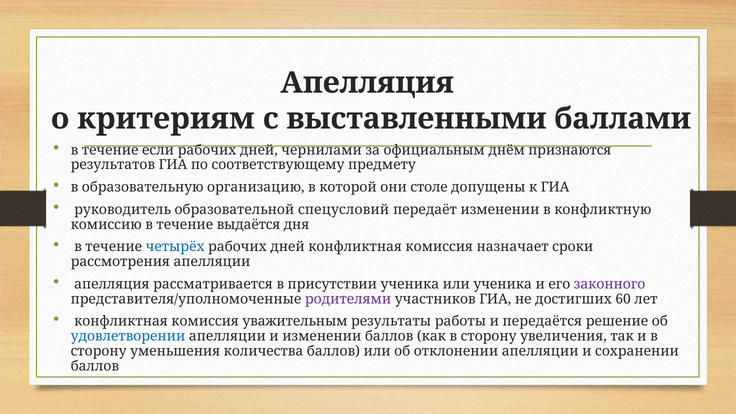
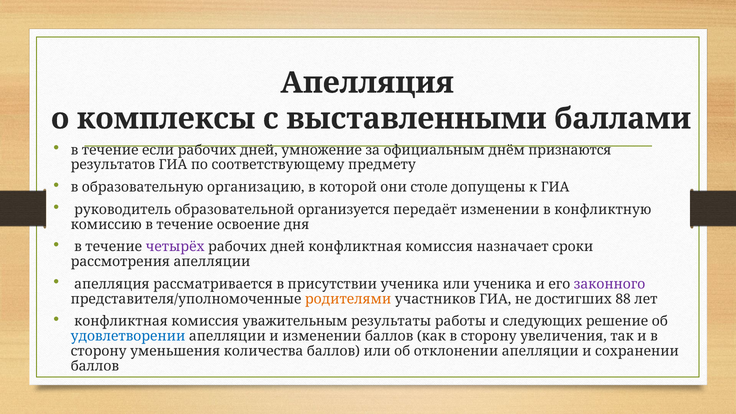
критериям: критериям -> комплексы
чернилами: чернилами -> умножение
спецусловий: спецусловий -> организуется
выдаётся: выдаётся -> освоение
четырёх colour: blue -> purple
родителями colour: purple -> orange
60: 60 -> 88
передаётся: передаётся -> следующих
